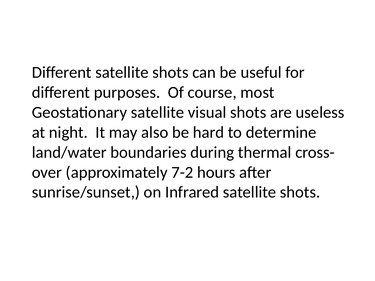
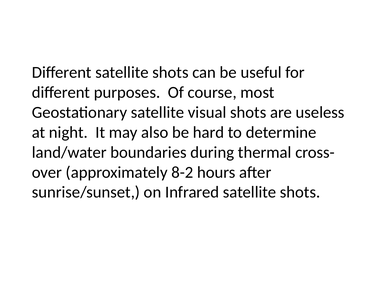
7-2: 7-2 -> 8-2
